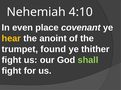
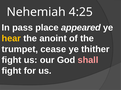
4:10: 4:10 -> 4:25
even: even -> pass
covenant: covenant -> appeared
found: found -> cease
shall colour: light green -> pink
